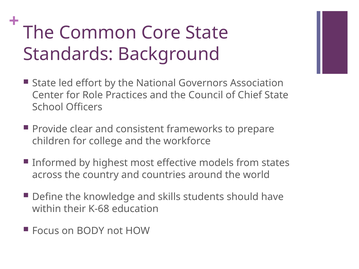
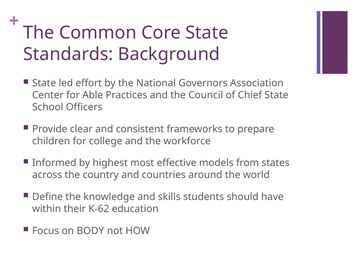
Role: Role -> Able
K-68: K-68 -> K-62
